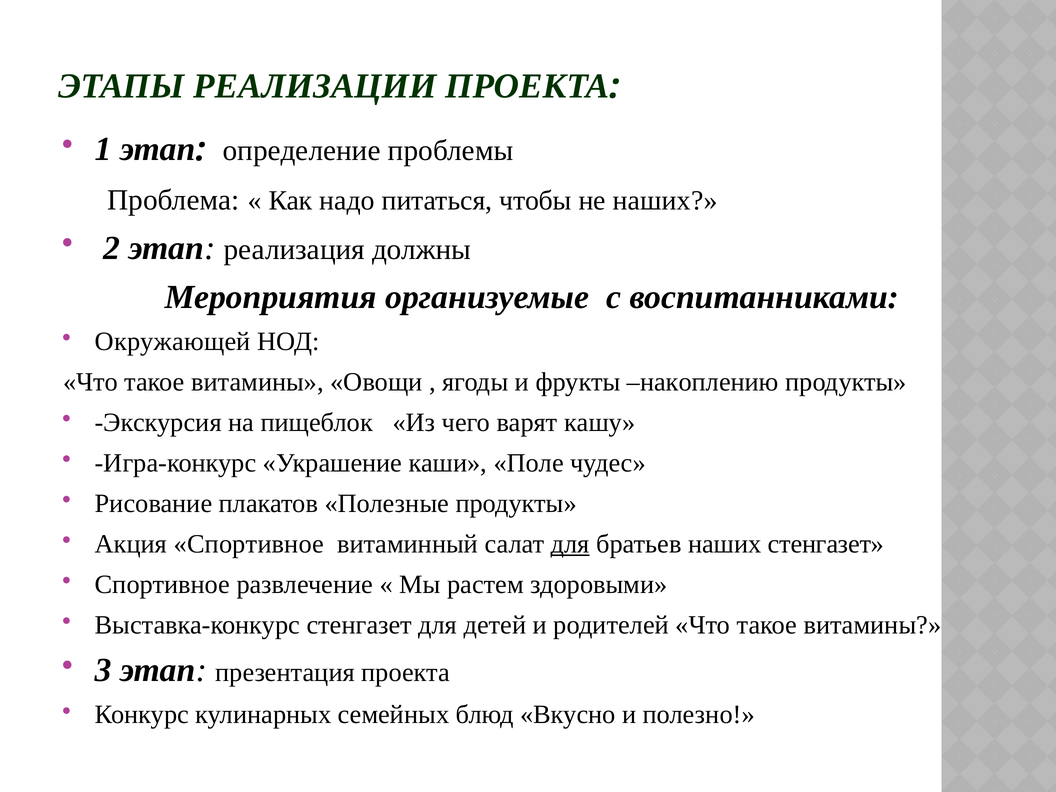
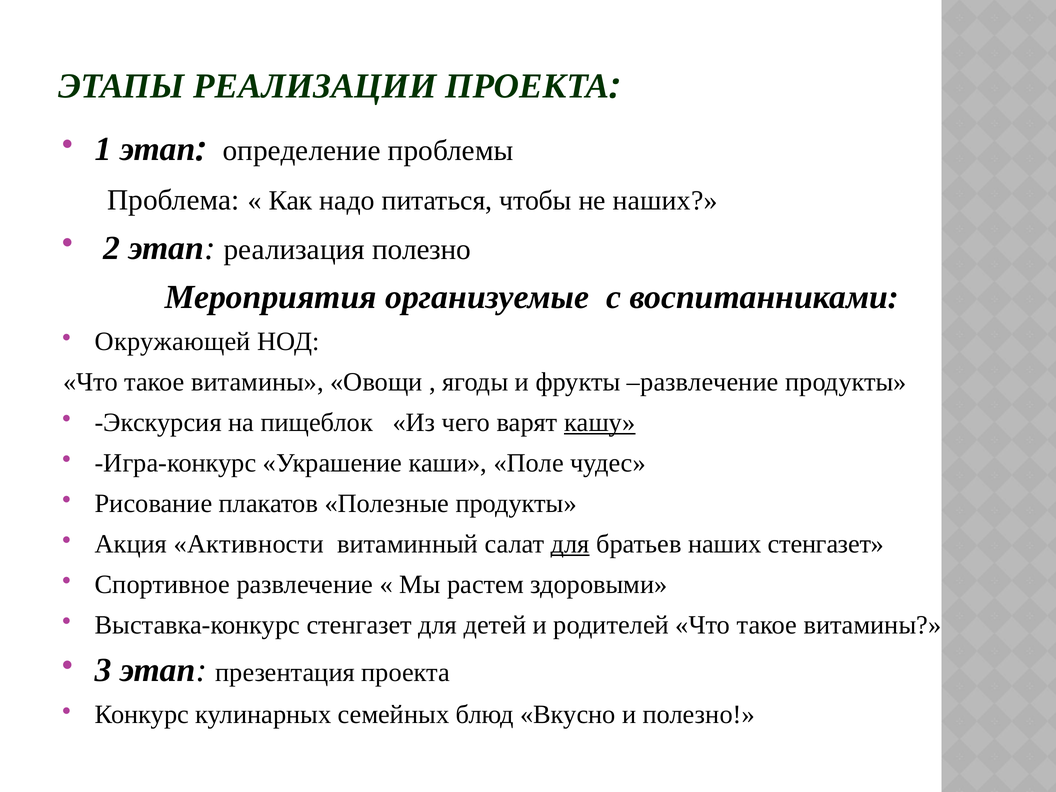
реализация должны: должны -> полезно
фрукты накоплению: накоплению -> развлечение
кашу underline: none -> present
Акция Спортивное: Спортивное -> Активности
